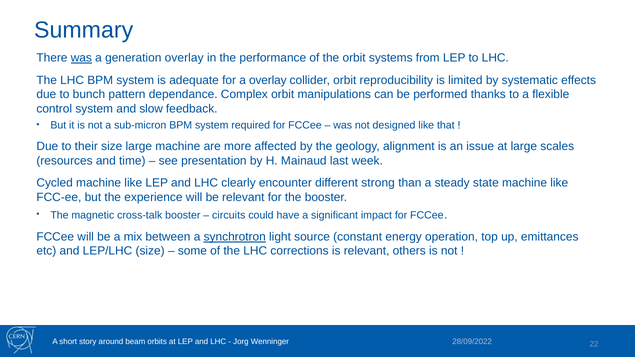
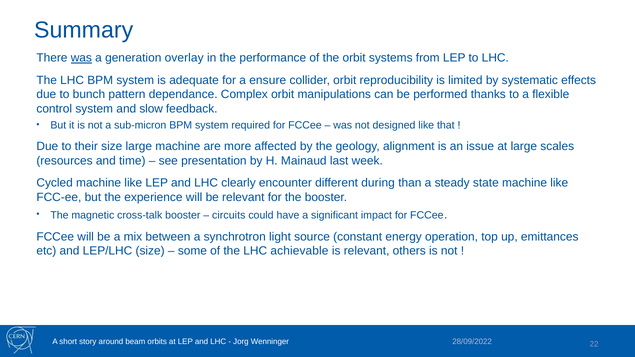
a overlay: overlay -> ensure
strong: strong -> during
synchrotron underline: present -> none
corrections: corrections -> achievable
